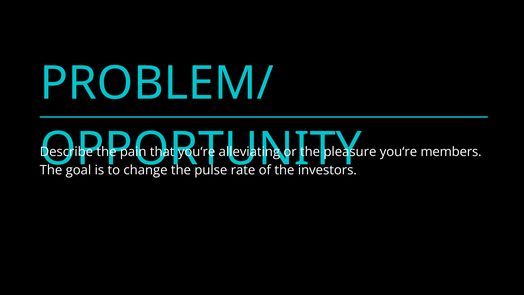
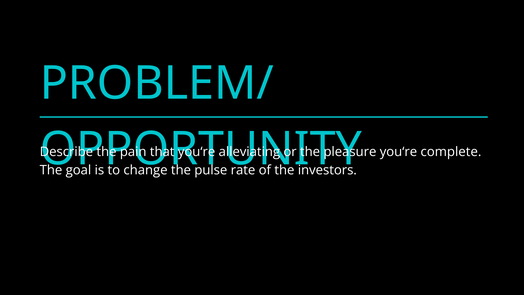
members: members -> complete
